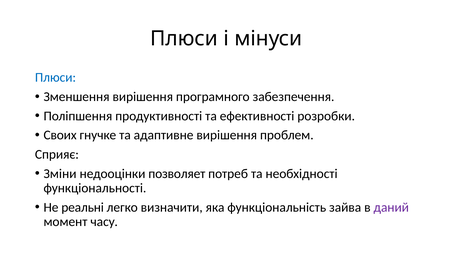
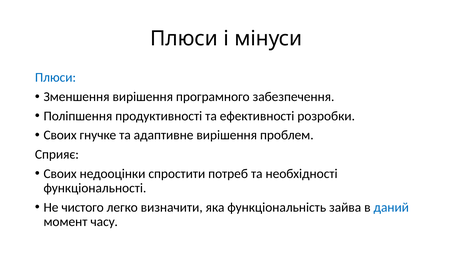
Зміни at (60, 173): Зміни -> Своих
позволяет: позволяет -> спростити
реальні: реальні -> чистого
даний colour: purple -> blue
